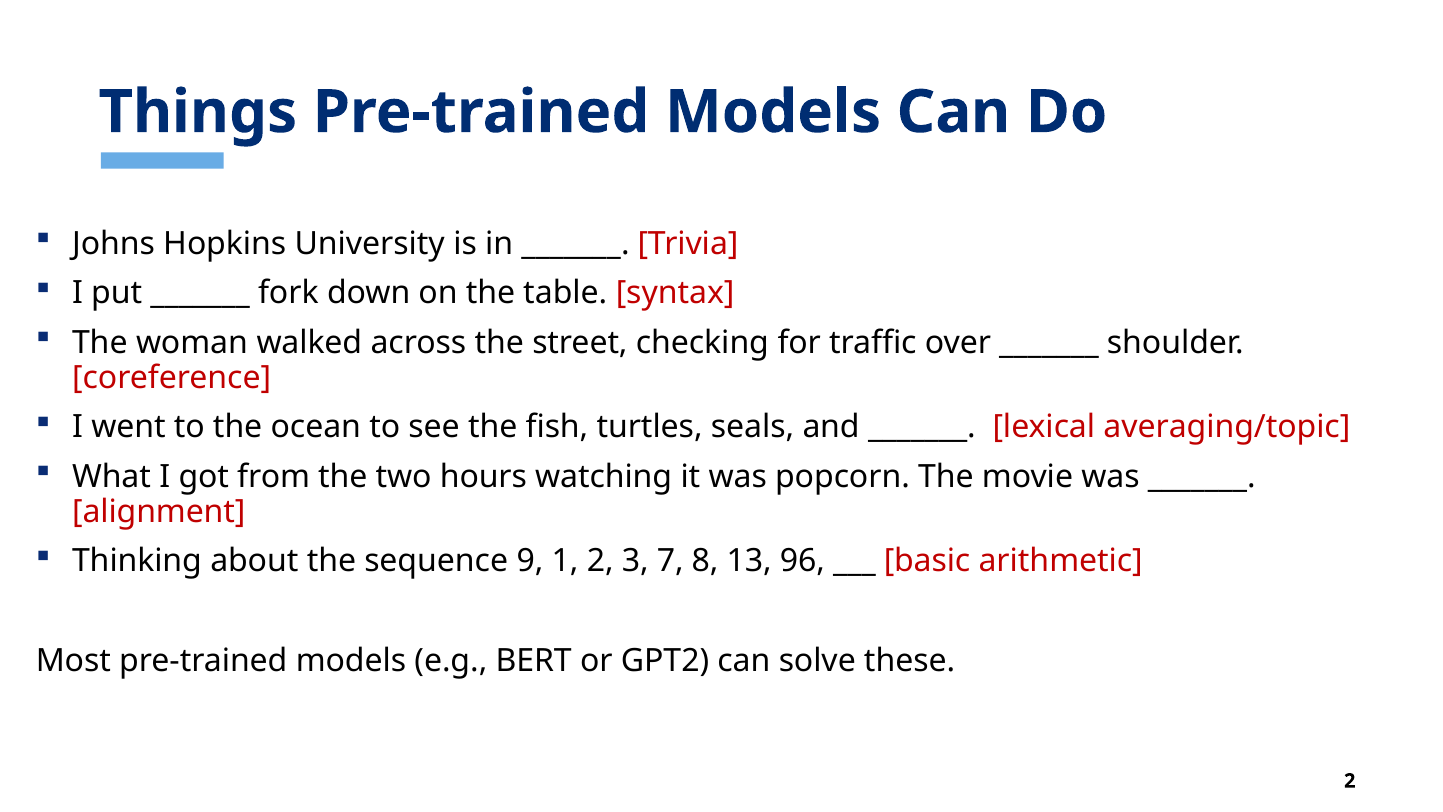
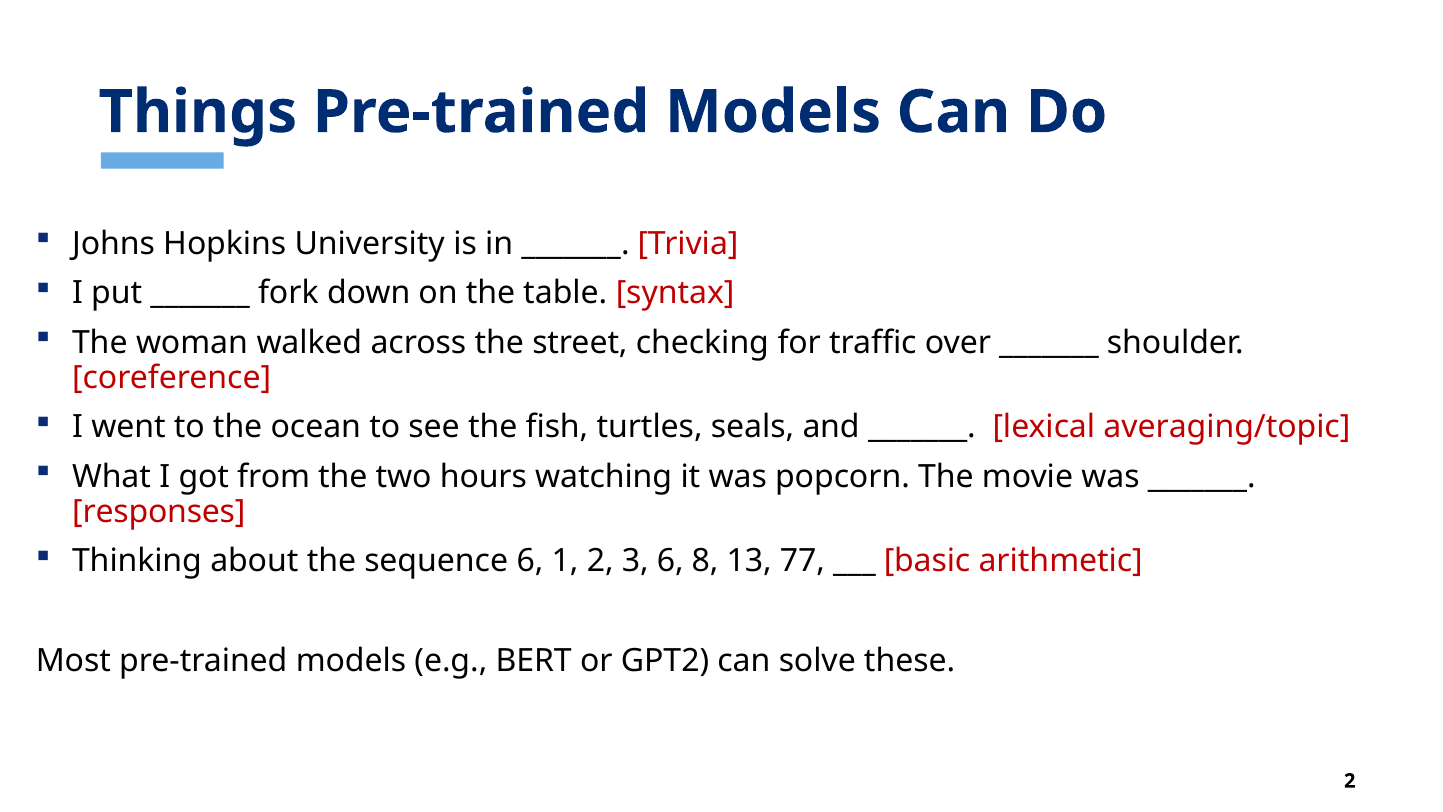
alignment: alignment -> responses
sequence 9: 9 -> 6
3 7: 7 -> 6
96: 96 -> 77
